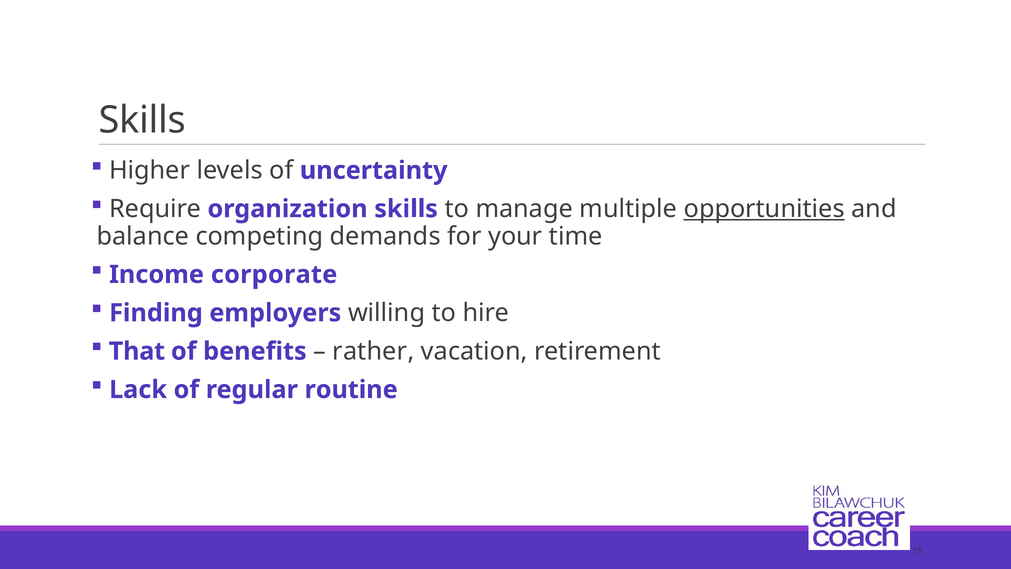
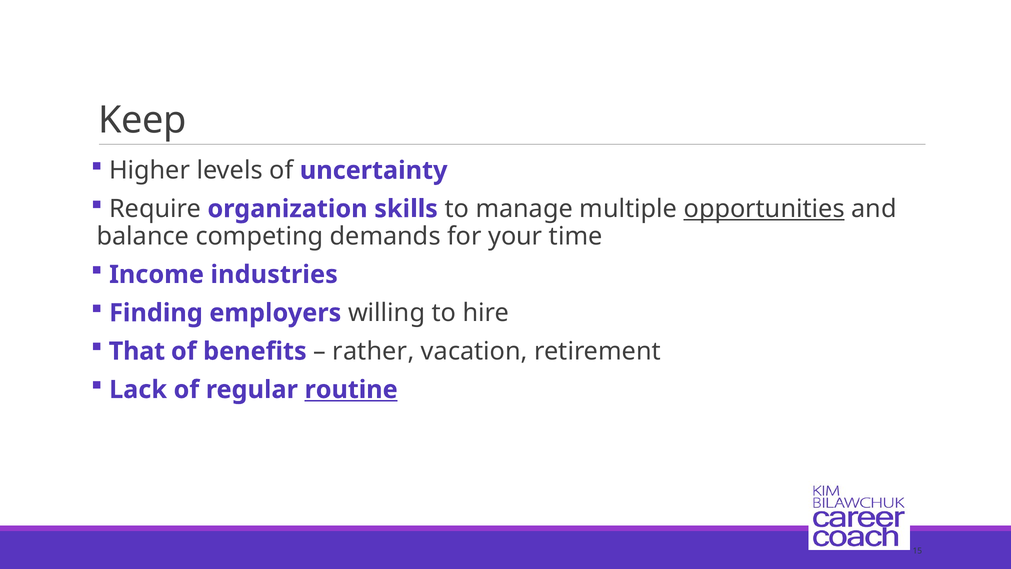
Skills at (142, 120): Skills -> Keep
corporate: corporate -> industries
routine underline: none -> present
